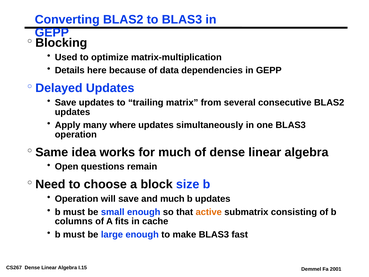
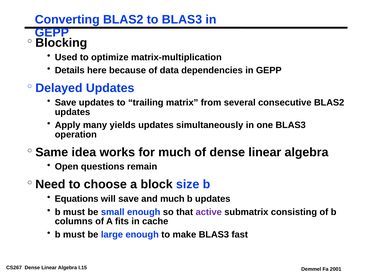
where: where -> yields
Operation at (77, 199): Operation -> Equations
active colour: orange -> purple
